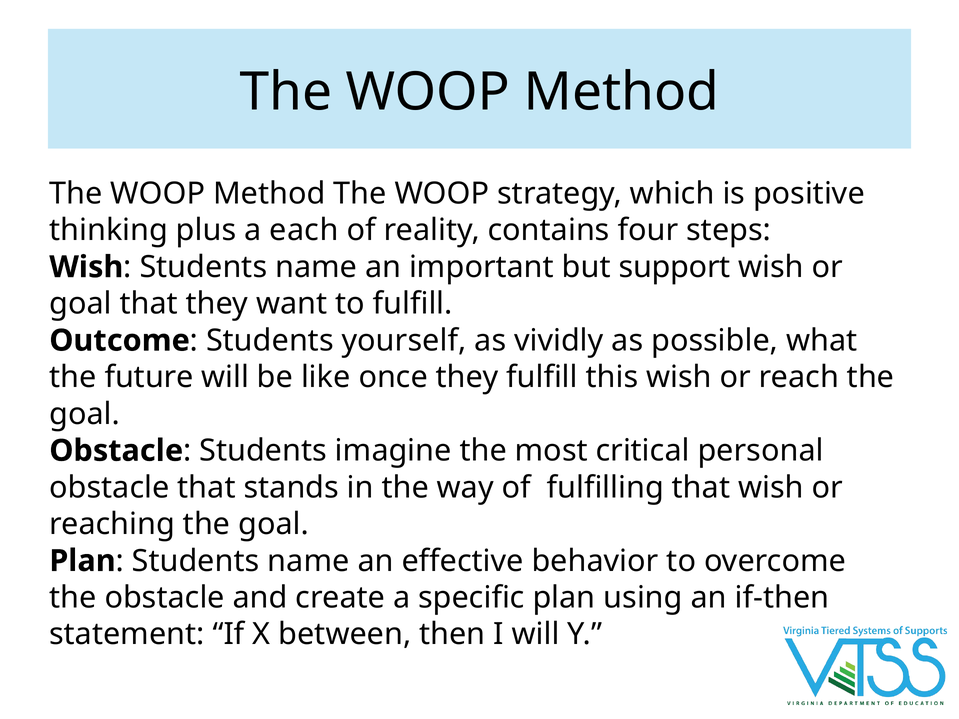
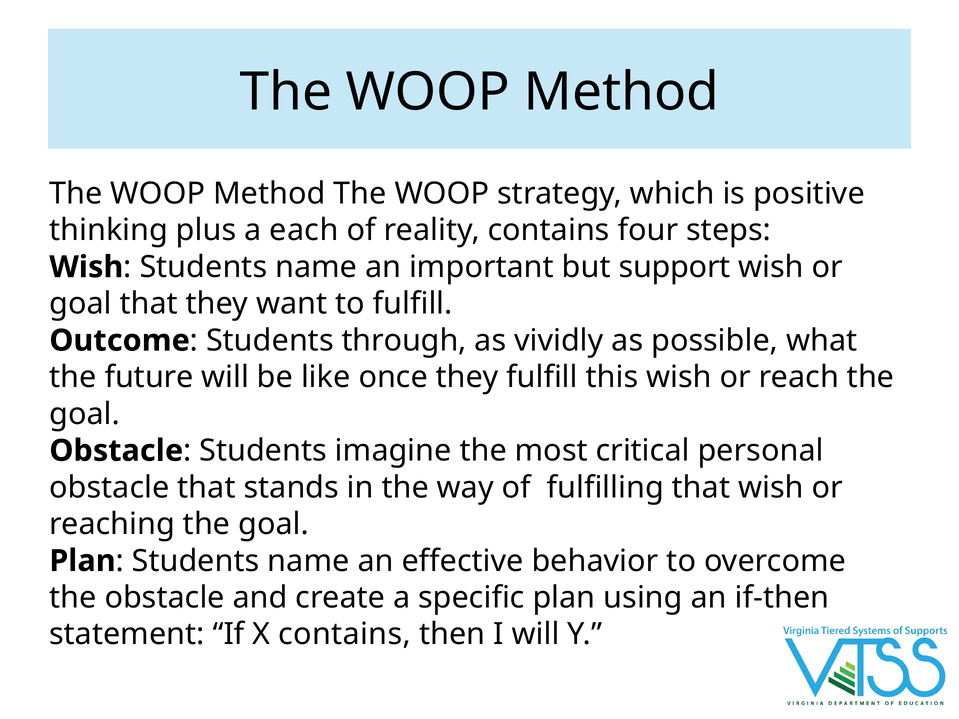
yourself: yourself -> through
X between: between -> contains
